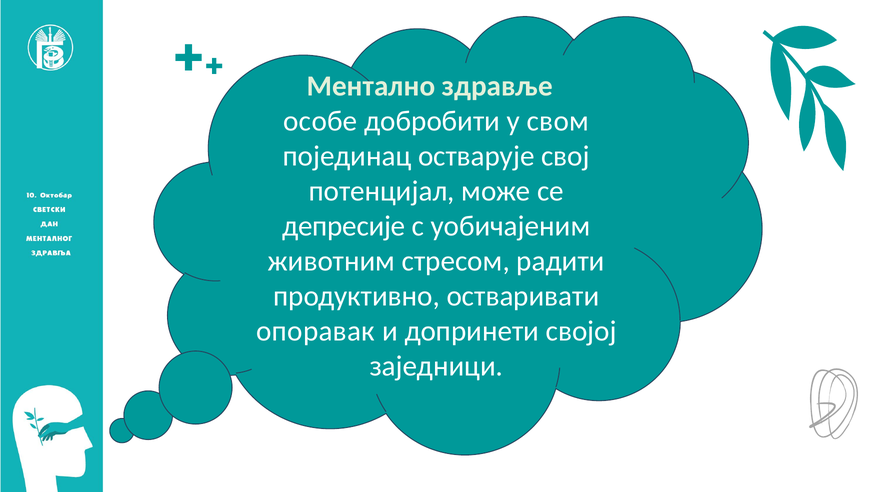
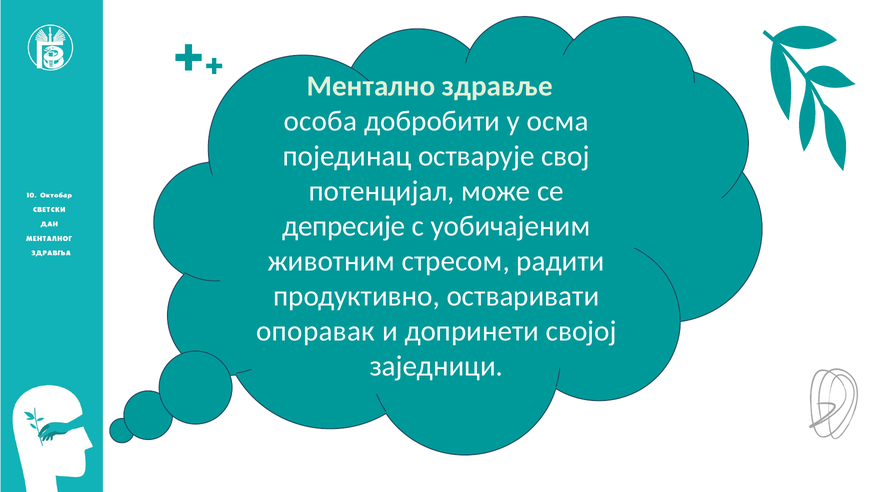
особе: особе -> особа
свом: свом -> осма
